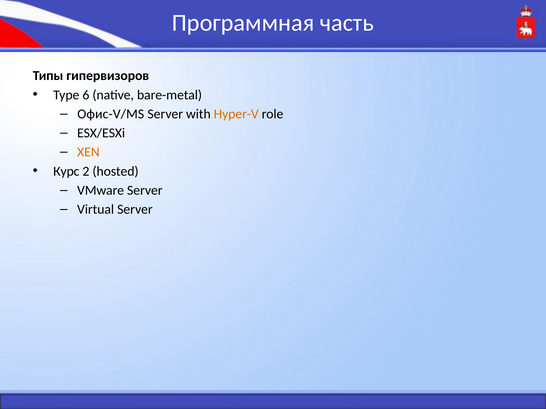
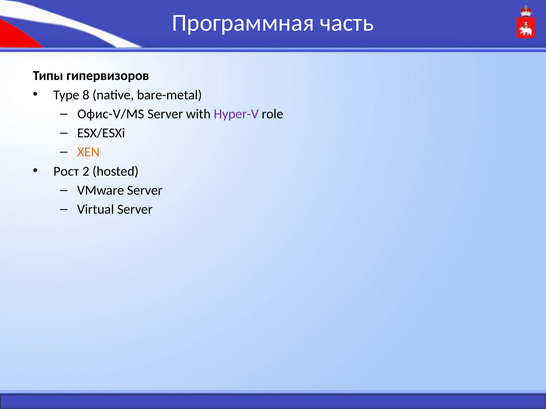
6: 6 -> 8
Hyper-V colour: orange -> purple
Курс: Курс -> Рост
